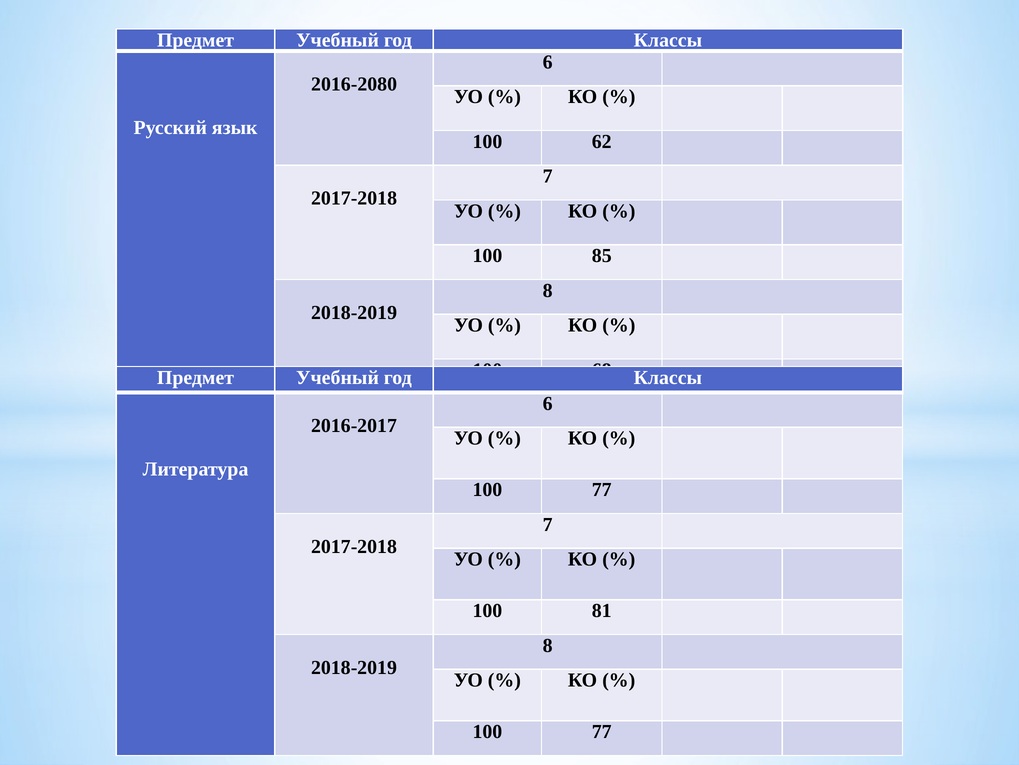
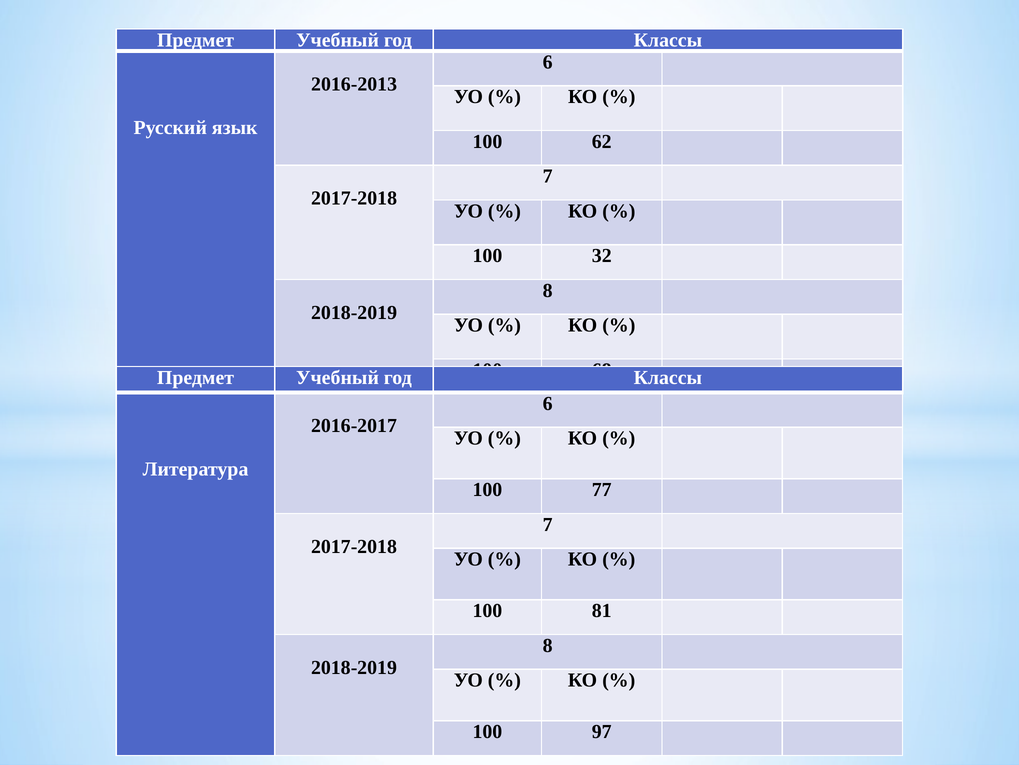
2016-2080: 2016-2080 -> 2016-2013
85: 85 -> 32
77 at (602, 731): 77 -> 97
